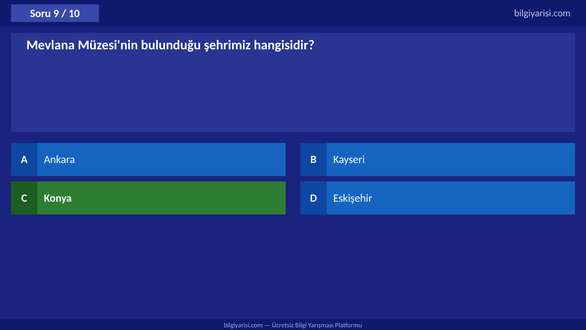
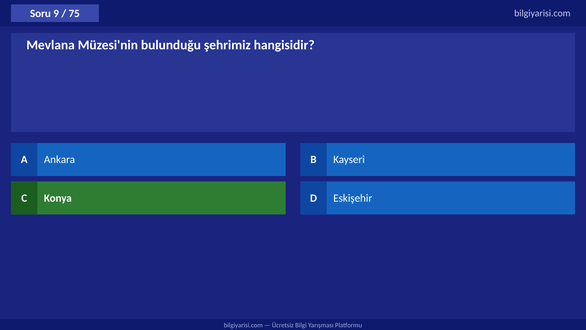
10: 10 -> 75
